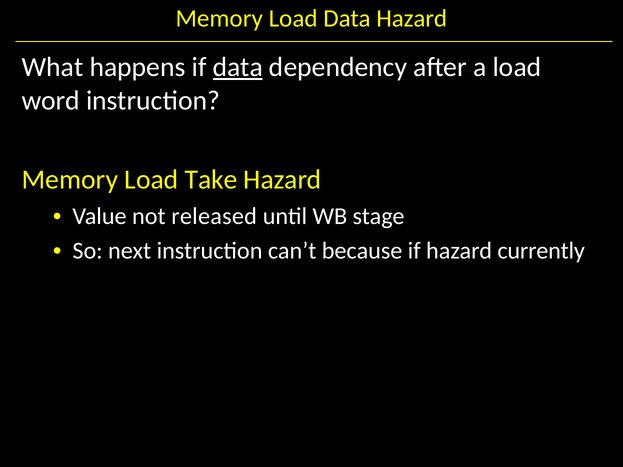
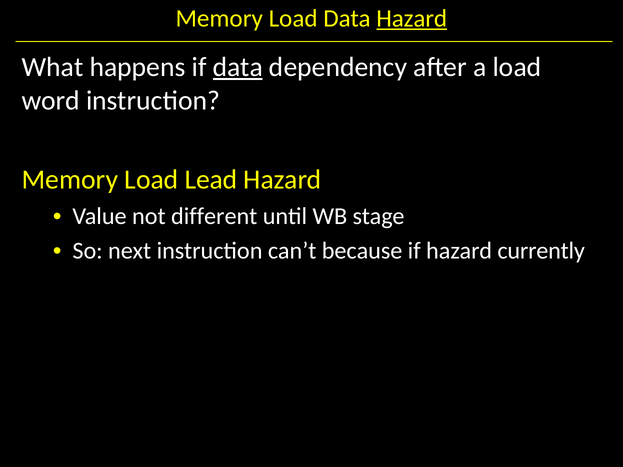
Hazard at (412, 19) underline: none -> present
Take: Take -> Lead
released: released -> different
